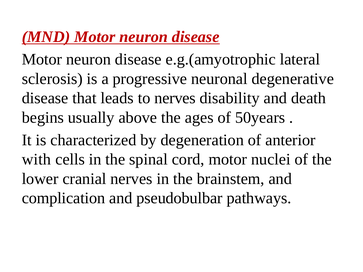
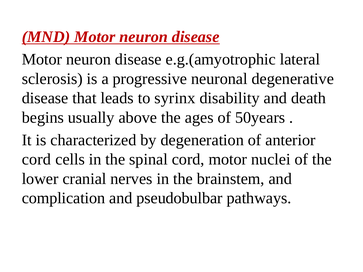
to nerves: nerves -> syrinx
with at (36, 160): with -> cord
